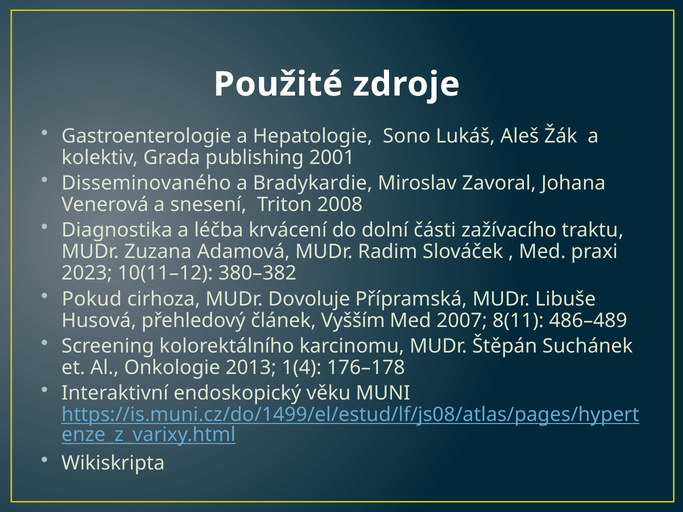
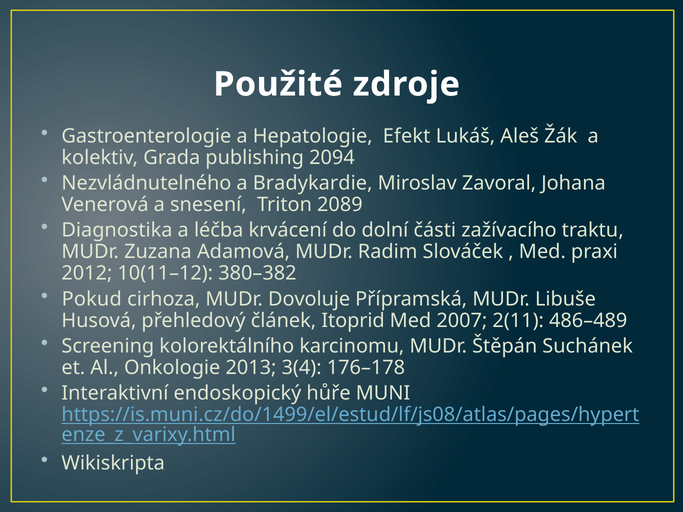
Sono: Sono -> Efekt
2001: 2001 -> 2094
Disseminovaného: Disseminovaného -> Nezvládnutelného
2008: 2008 -> 2089
2023: 2023 -> 2012
Vyšším: Vyšším -> Itoprid
8(11: 8(11 -> 2(11
1(4: 1(4 -> 3(4
věku: věku -> hůře
